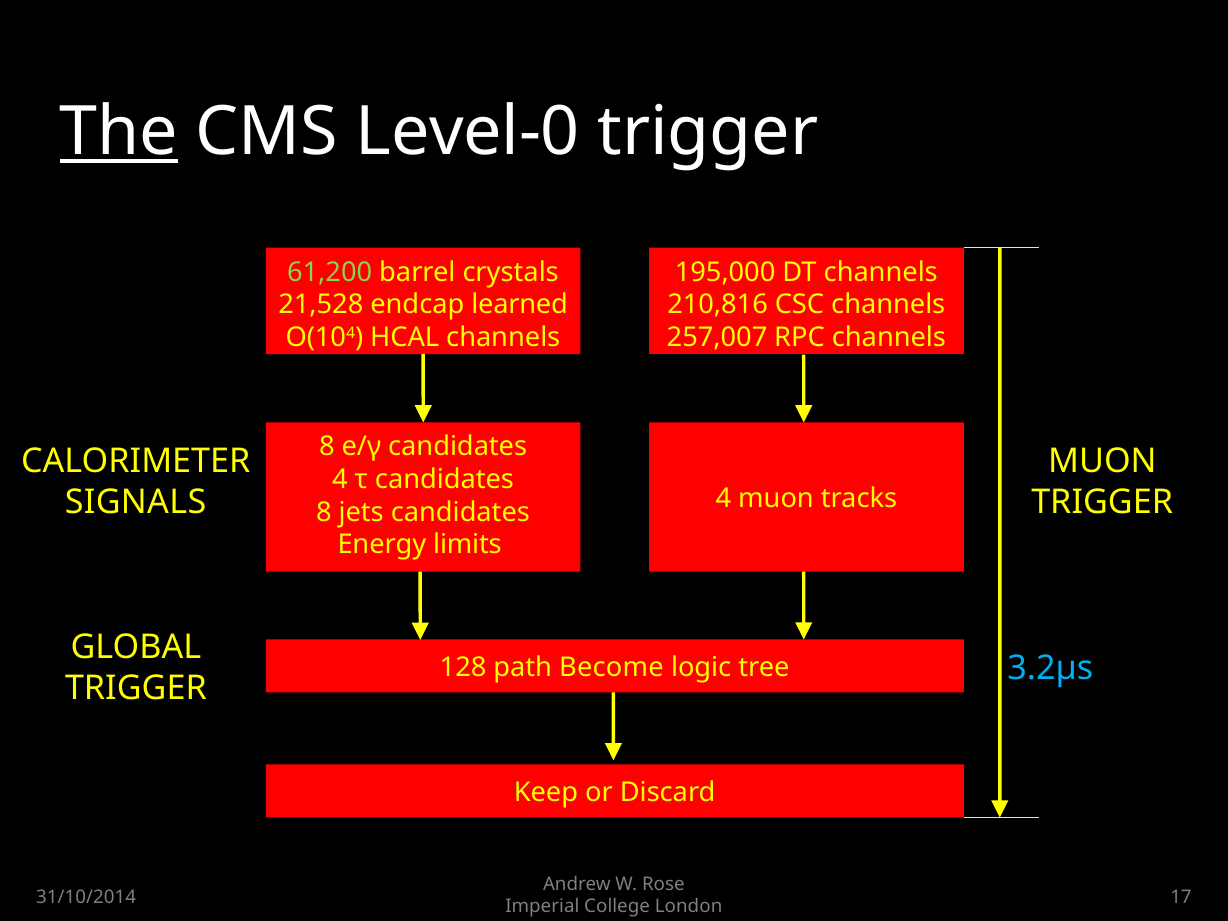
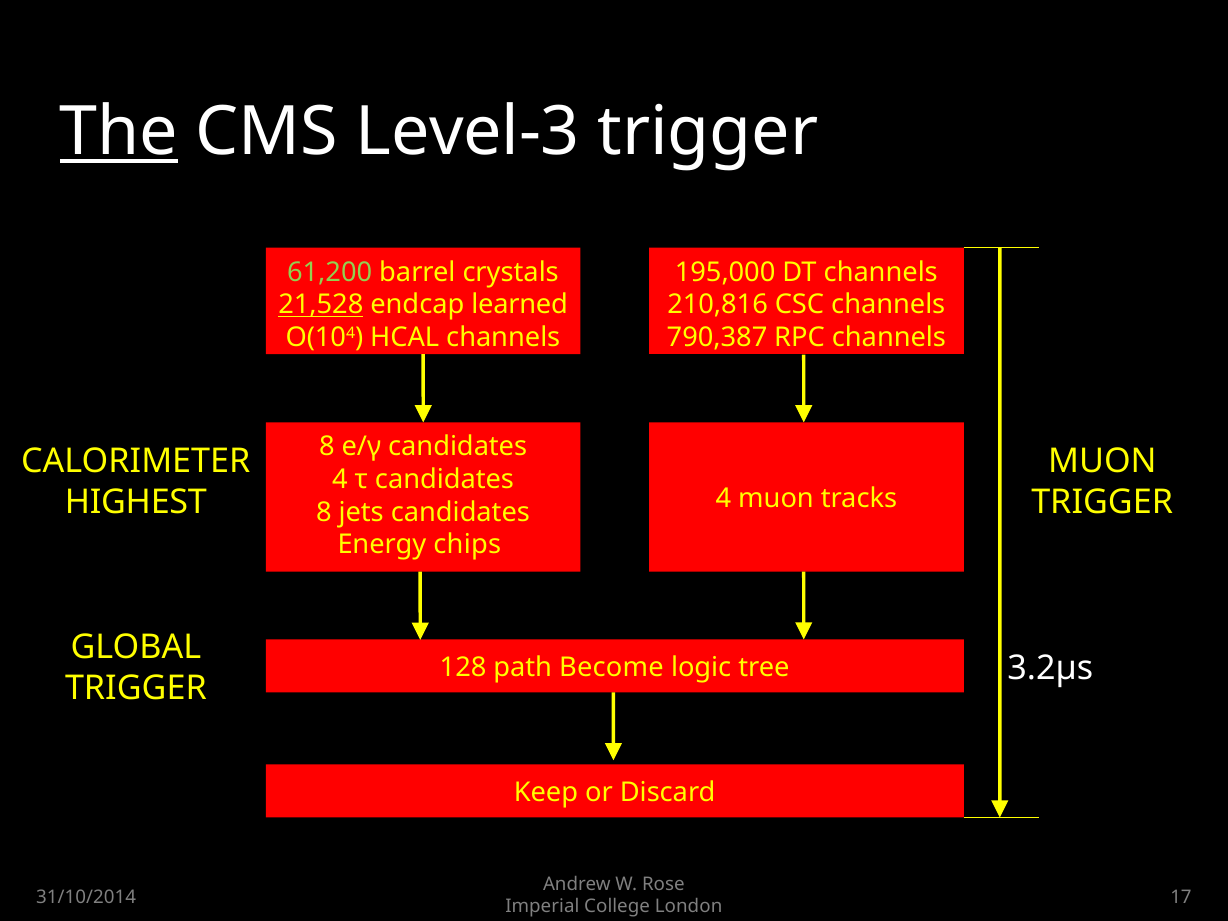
Level-0: Level-0 -> Level-3
21,528 underline: none -> present
257,007: 257,007 -> 790,387
SIGNALS: SIGNALS -> HIGHEST
limits: limits -> chips
3.2µs colour: light blue -> white
